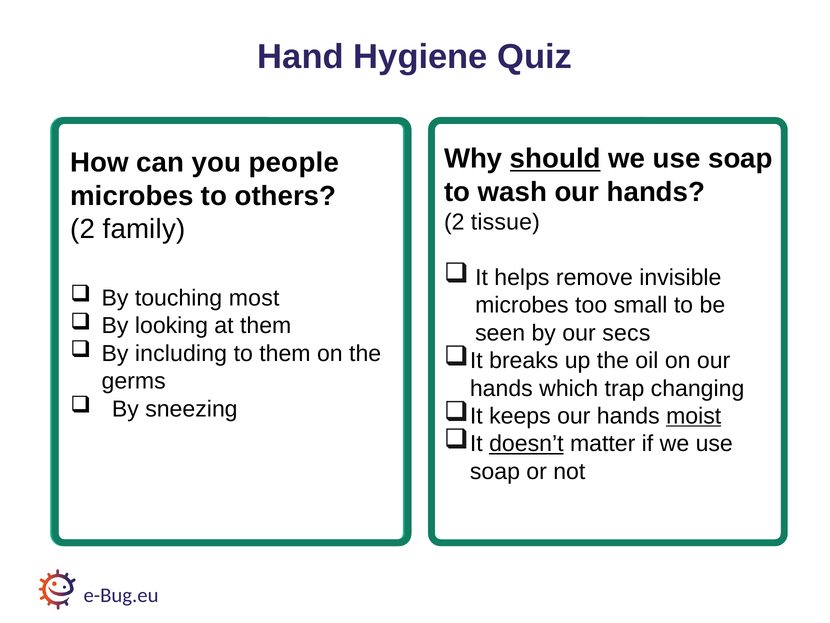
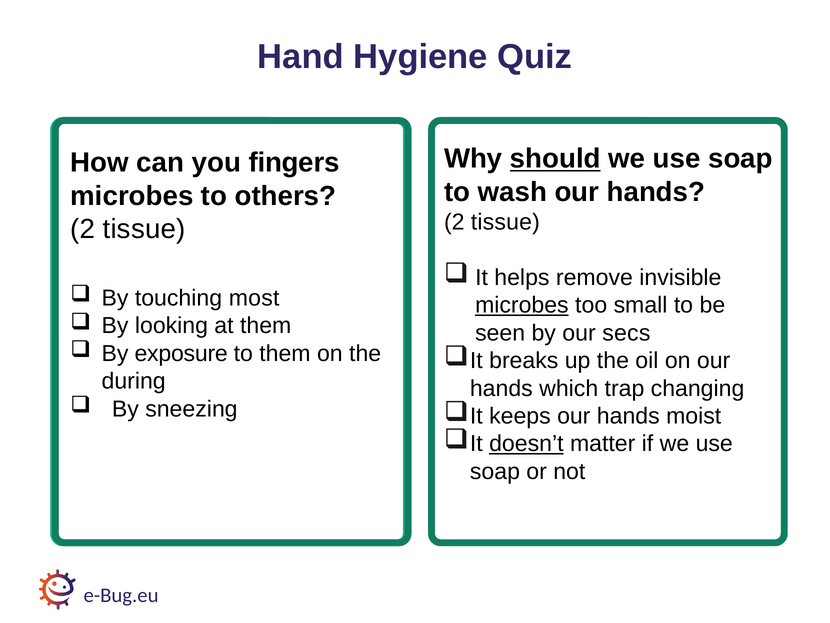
people: people -> fingers
family at (144, 229): family -> tissue
microbes at (522, 305) underline: none -> present
including: including -> exposure
germs: germs -> during
moist underline: present -> none
